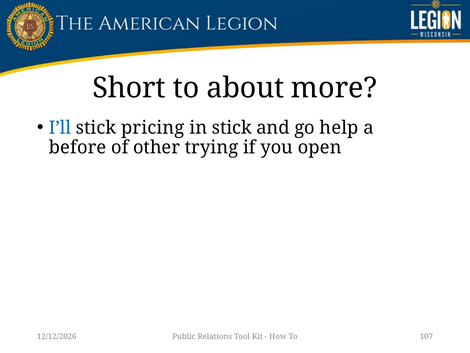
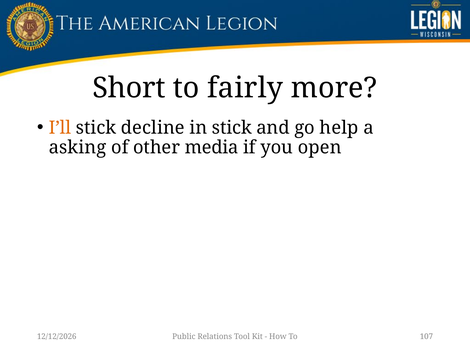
about: about -> fairly
I’ll colour: blue -> orange
pricing: pricing -> decline
before: before -> asking
trying: trying -> media
